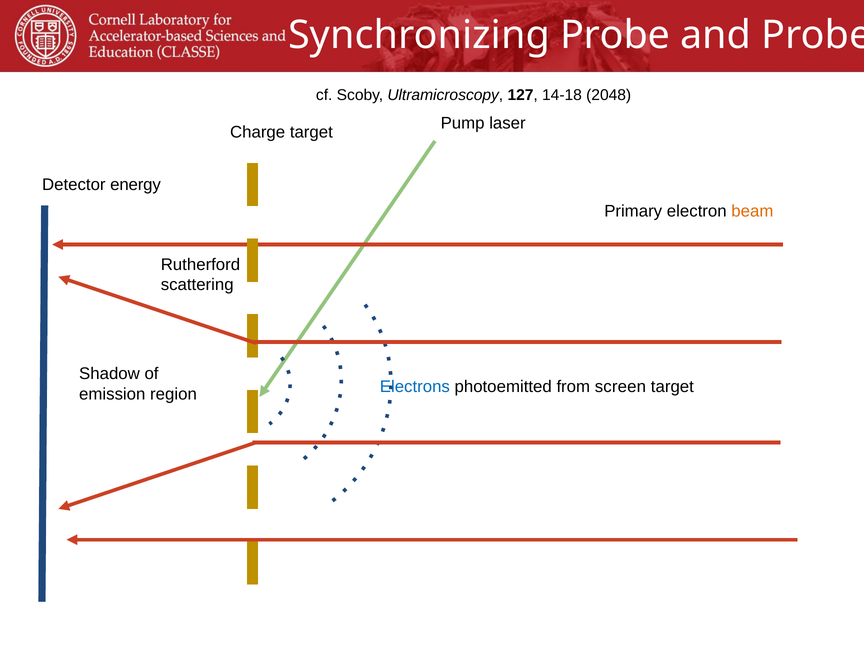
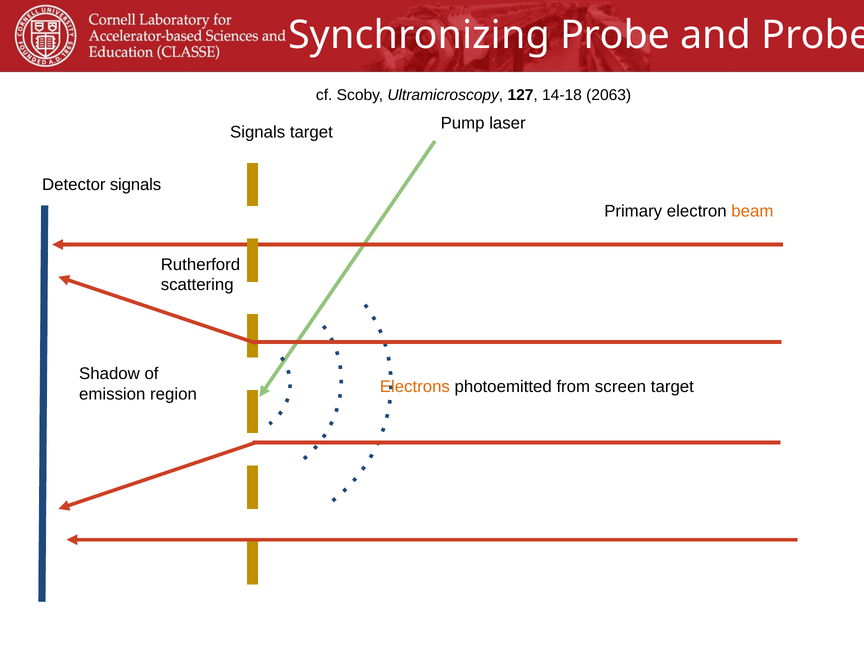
2048: 2048 -> 2063
Charge at (258, 132): Charge -> Signals
Detector energy: energy -> signals
Electrons colour: blue -> orange
